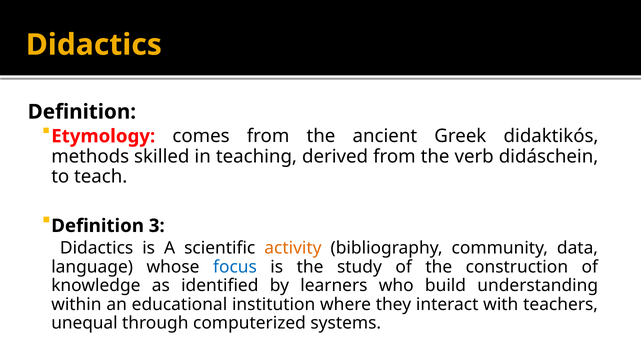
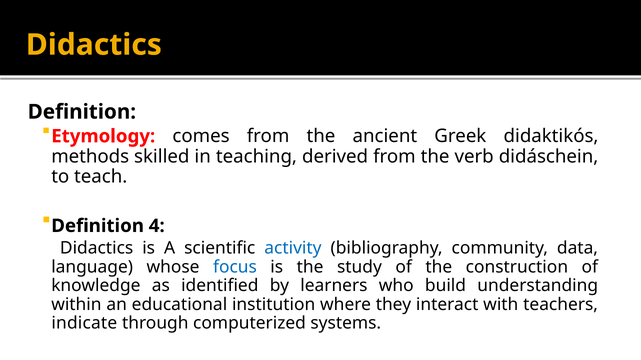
3: 3 -> 4
activity colour: orange -> blue
unequal: unequal -> indicate
